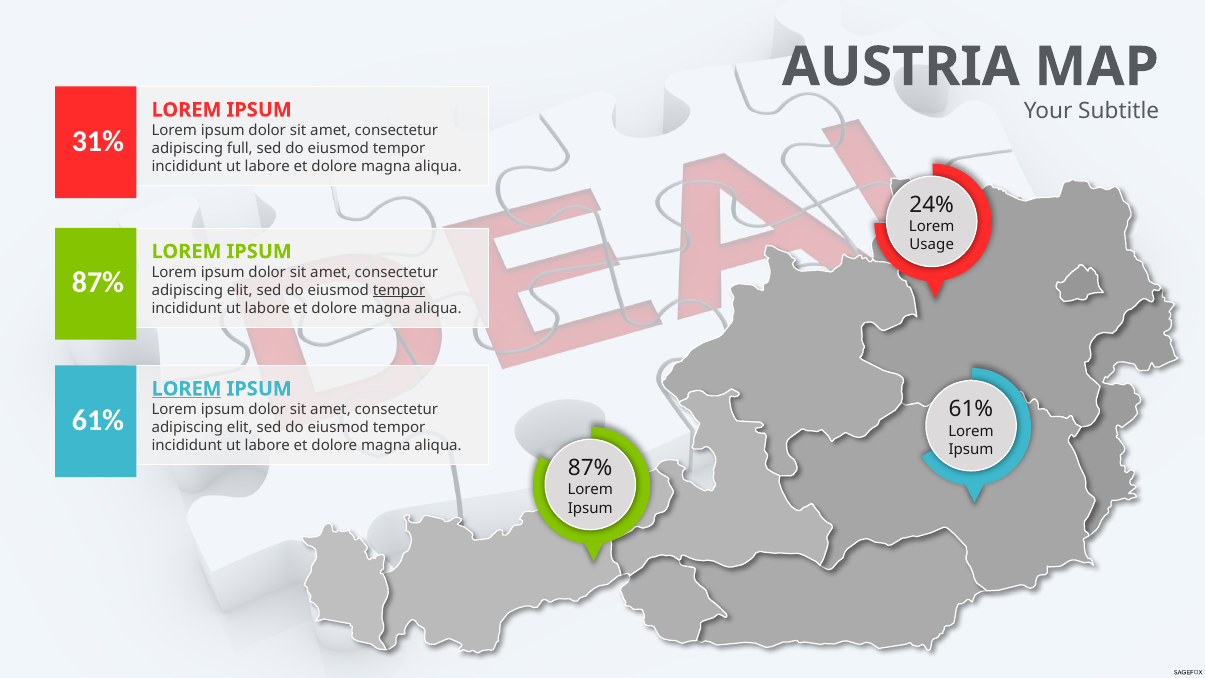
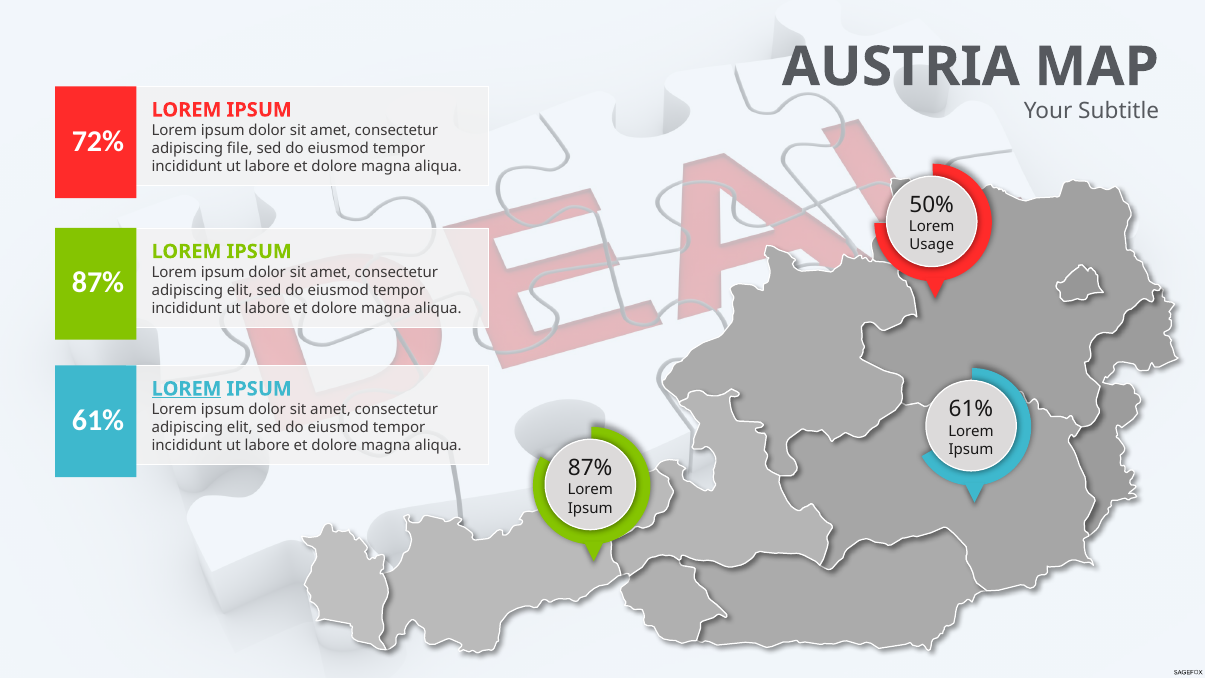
31%: 31% -> 72%
full: full -> file
24%: 24% -> 50%
tempor at (399, 290) underline: present -> none
